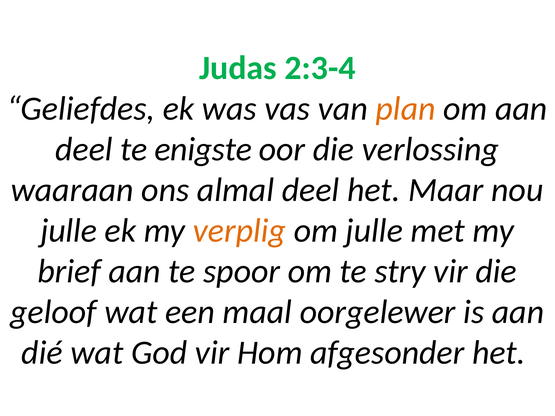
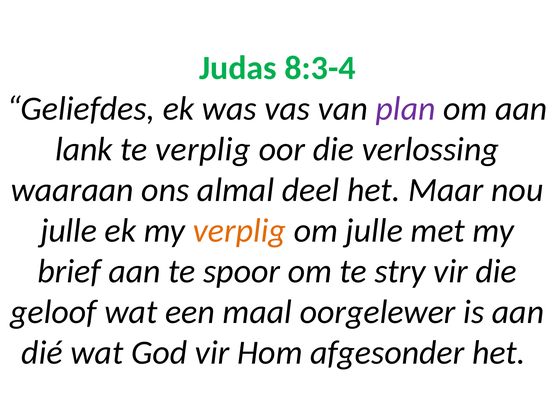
2:3-4: 2:3-4 -> 8:3-4
plan colour: orange -> purple
deel at (84, 149): deel -> lank
te enigste: enigste -> verplig
